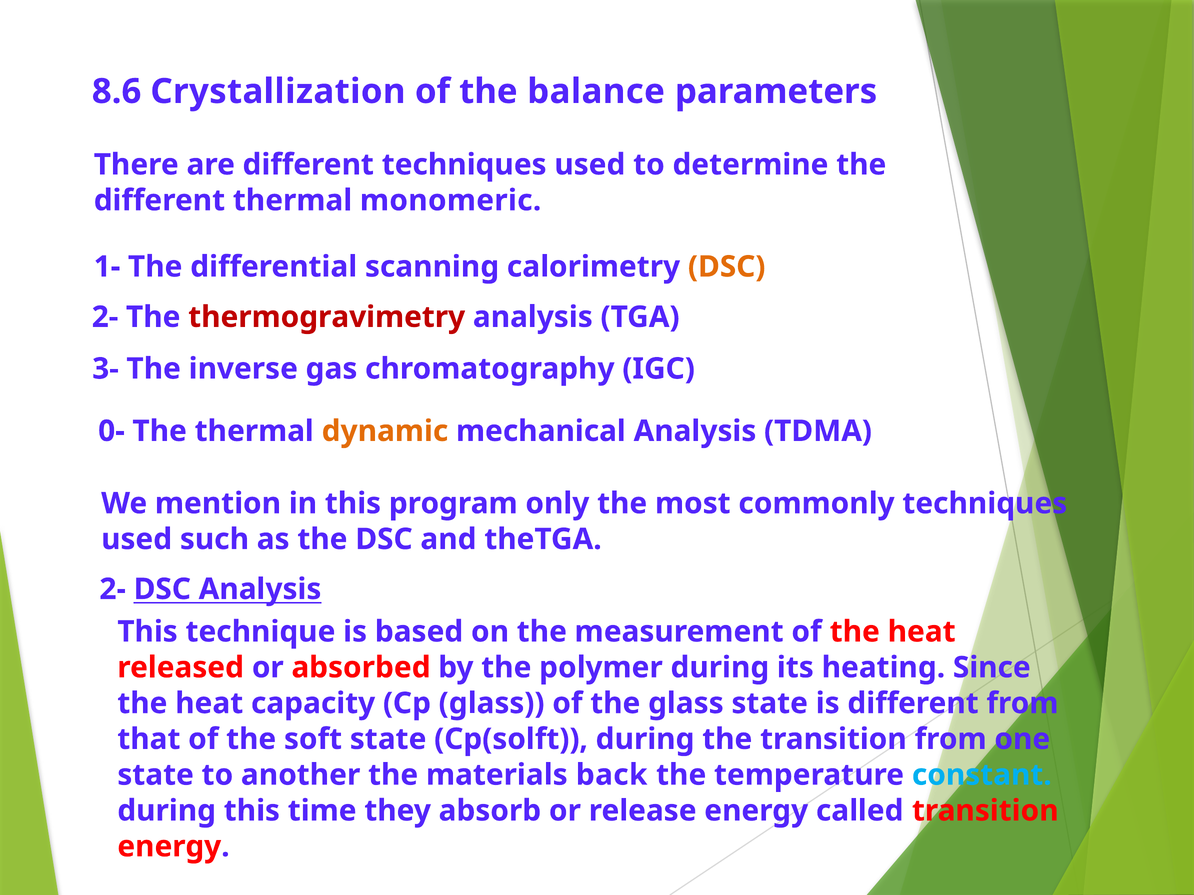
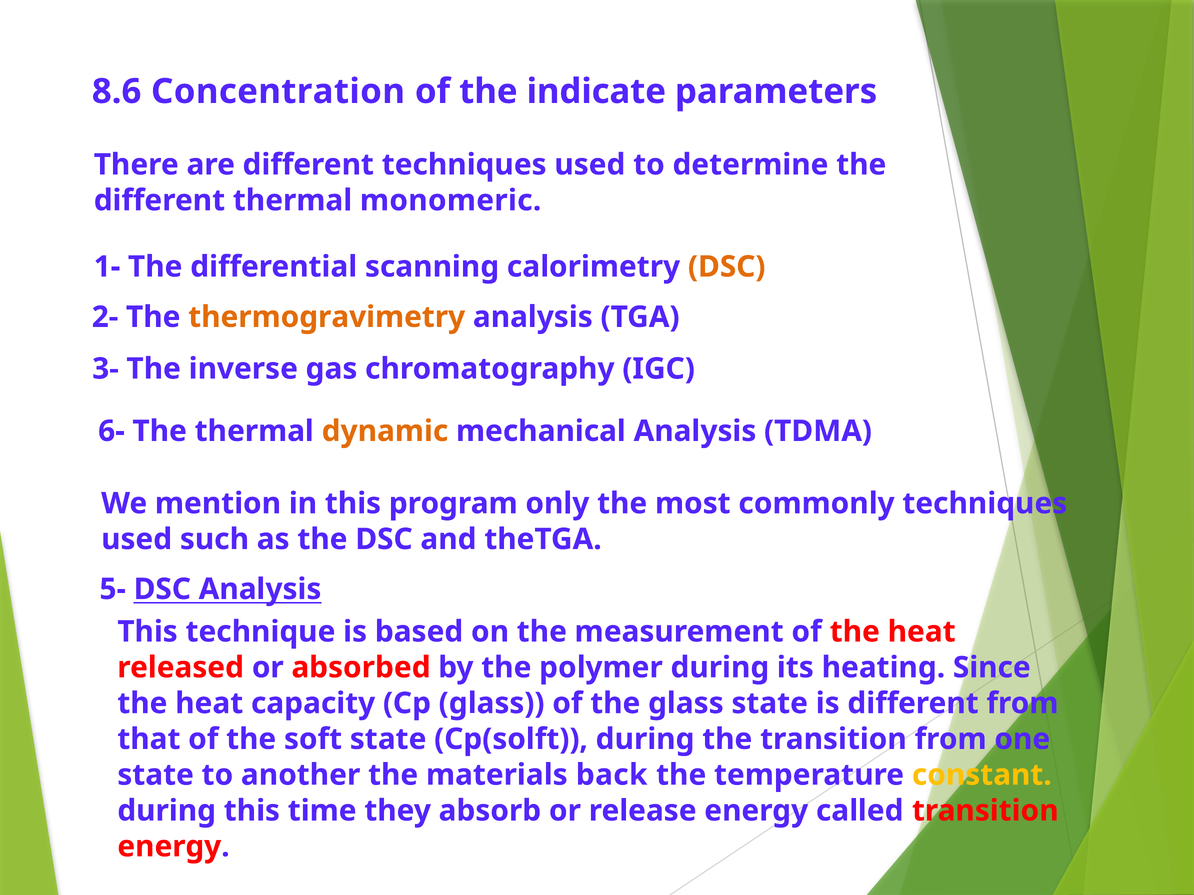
Crystallization: Crystallization -> Concentration
balance: balance -> indicate
thermogravimetry colour: red -> orange
0-: 0- -> 6-
2- at (113, 589): 2- -> 5-
constant colour: light blue -> yellow
